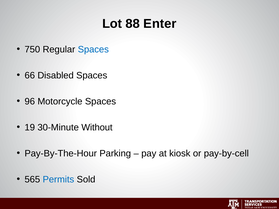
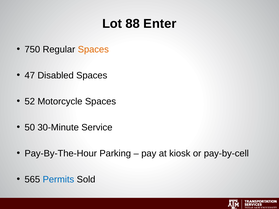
Spaces at (93, 49) colour: blue -> orange
66: 66 -> 47
96: 96 -> 52
19: 19 -> 50
Without: Without -> Service
